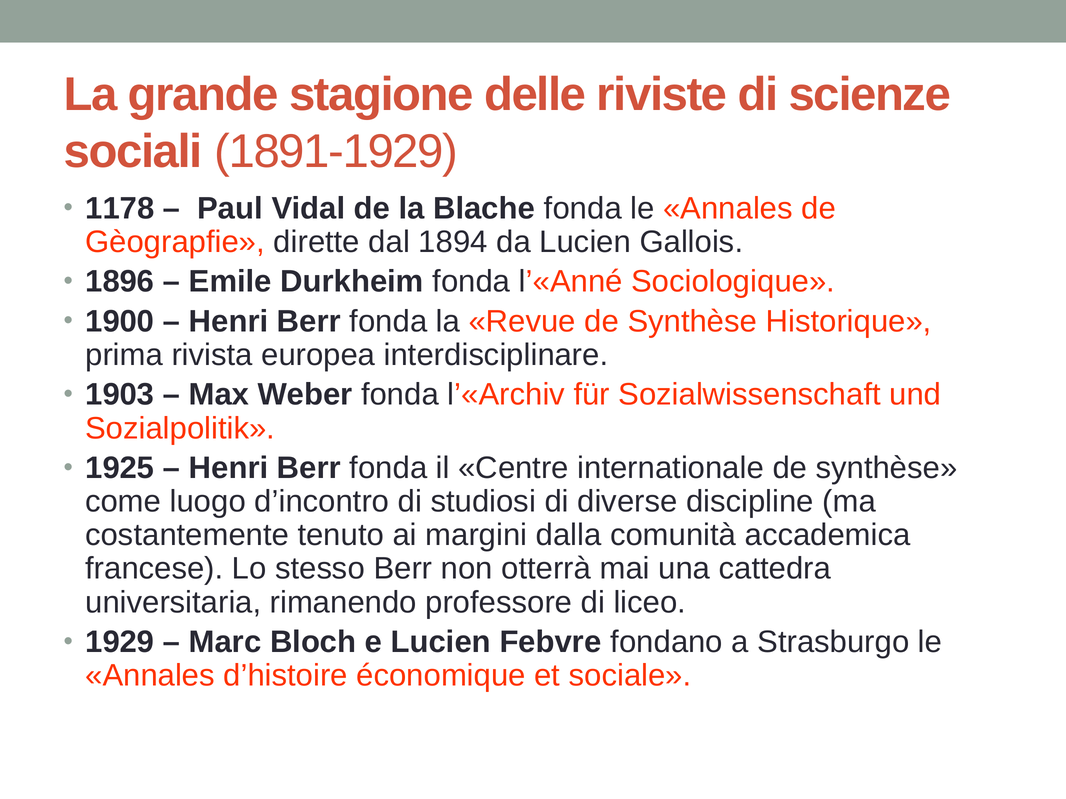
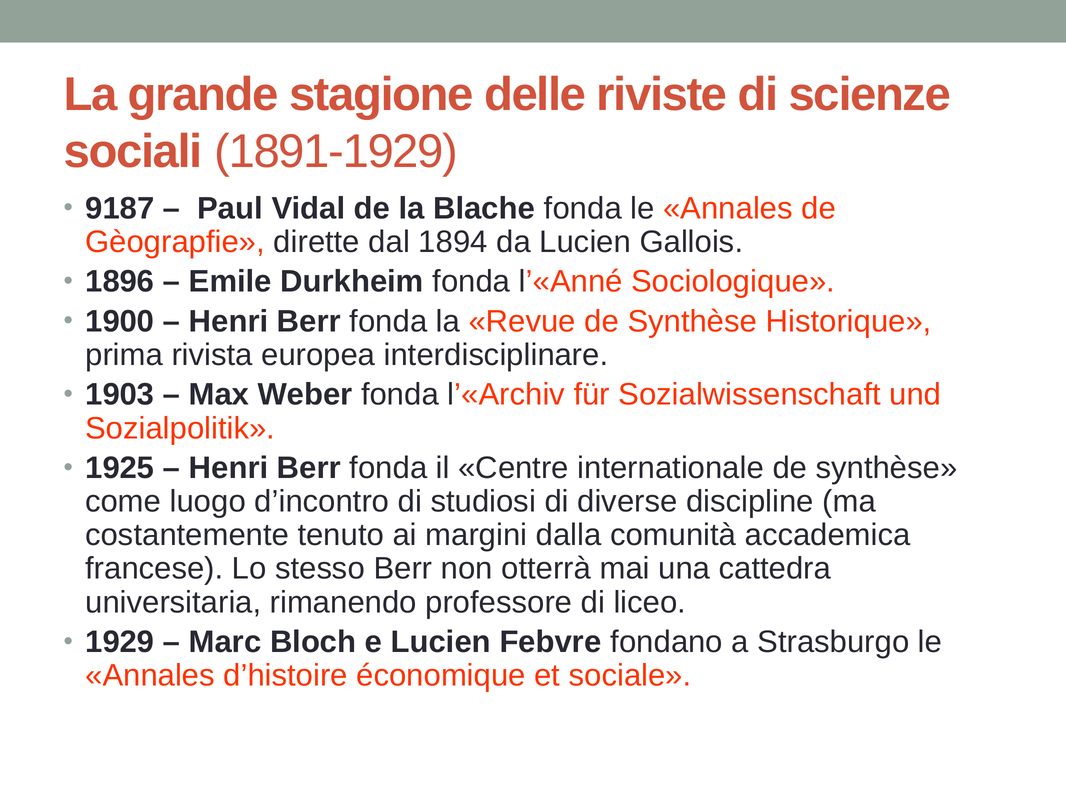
1178: 1178 -> 9187
